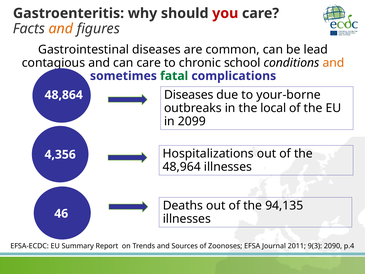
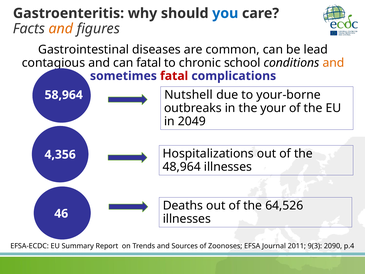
you colour: red -> blue
can care: care -> fatal
fatal at (174, 76) colour: green -> red
Diseases at (189, 95): Diseases -> Nutshell
48,864: 48,864 -> 58,964
local: local -> your
2099: 2099 -> 2049
94,135: 94,135 -> 64,526
